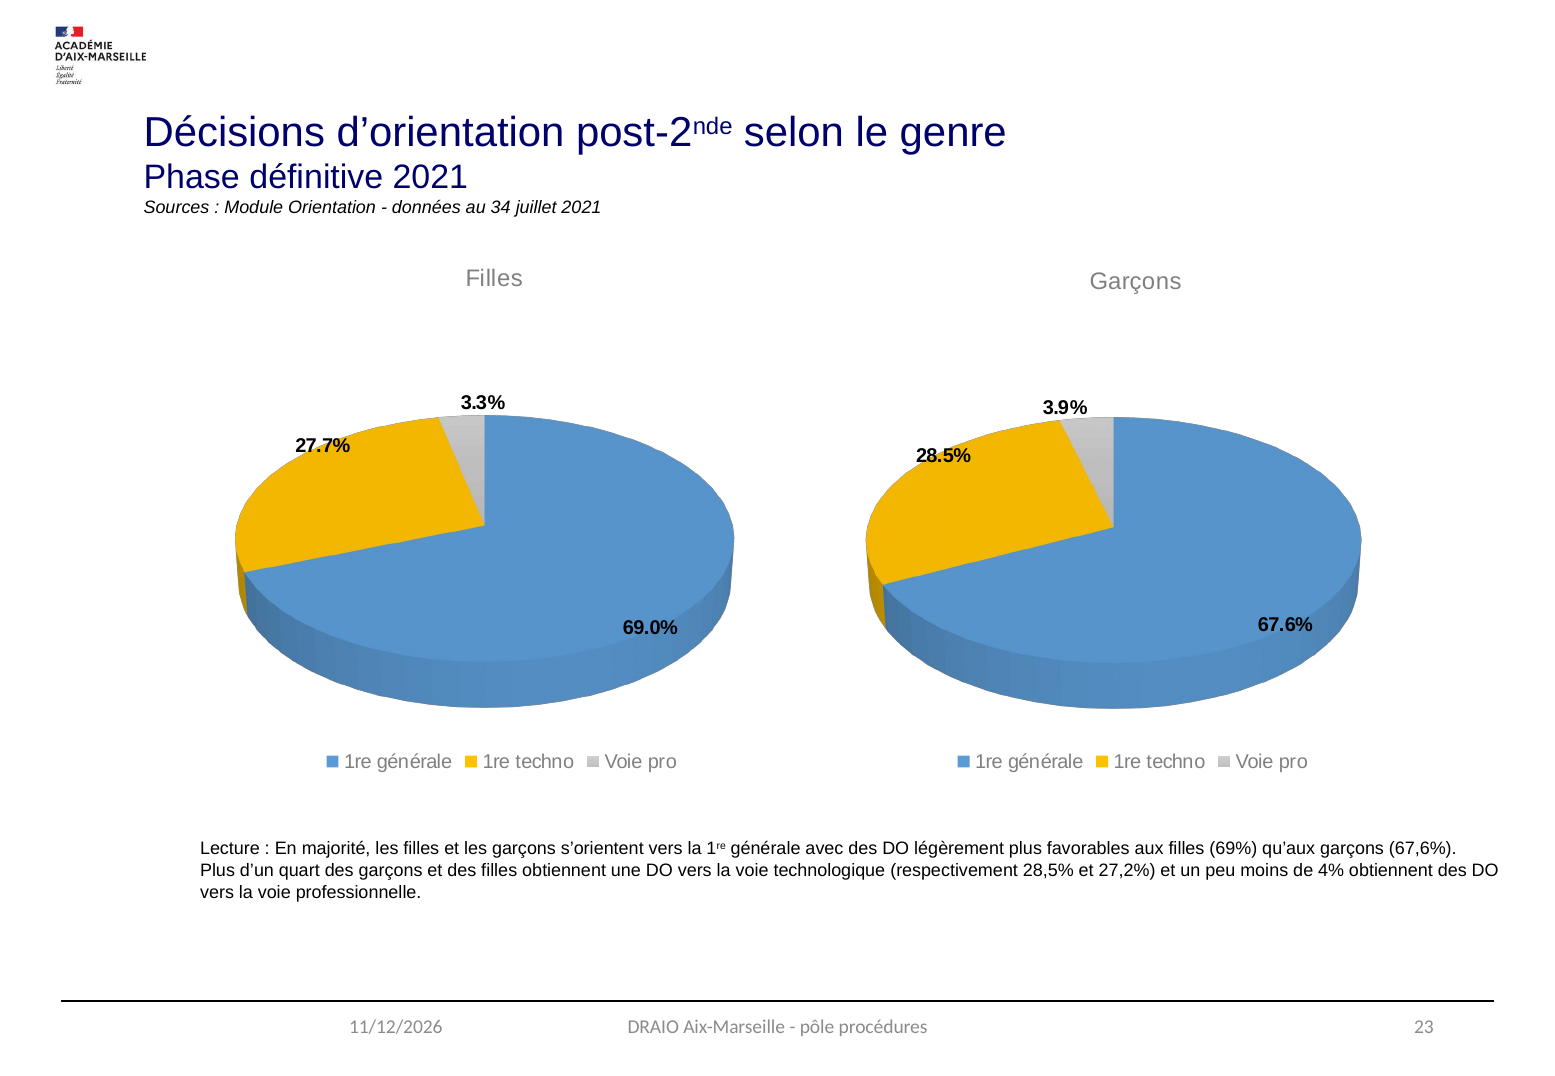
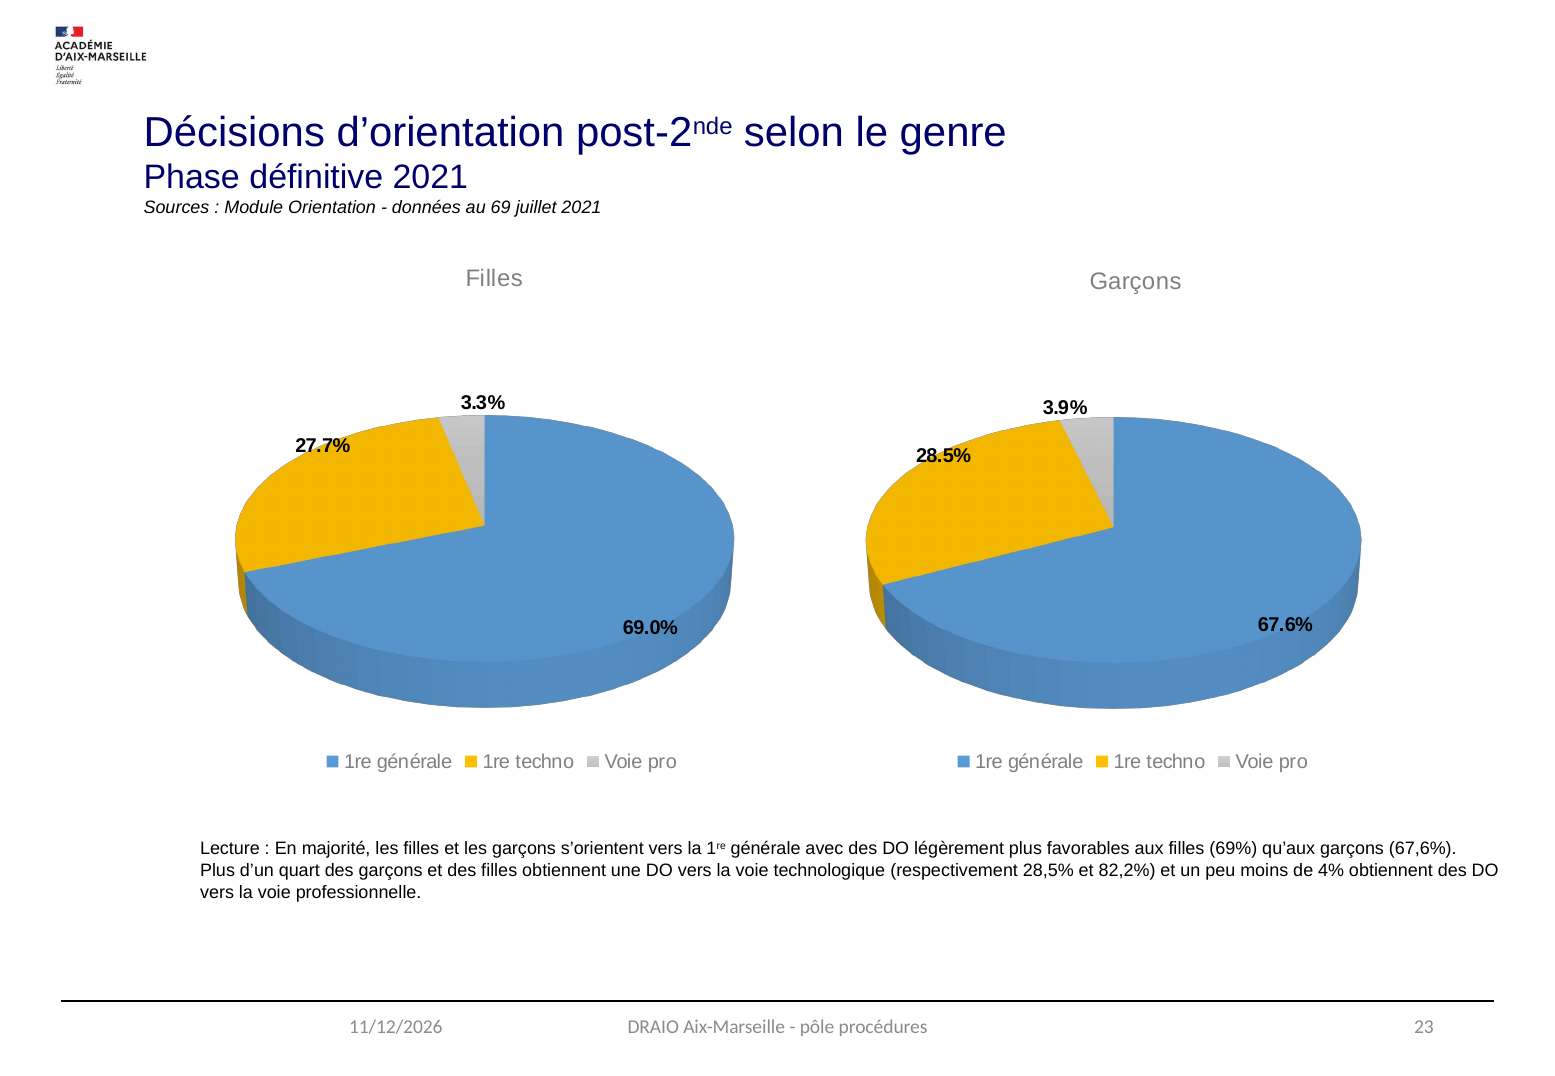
34: 34 -> 69
27,2%: 27,2% -> 82,2%
